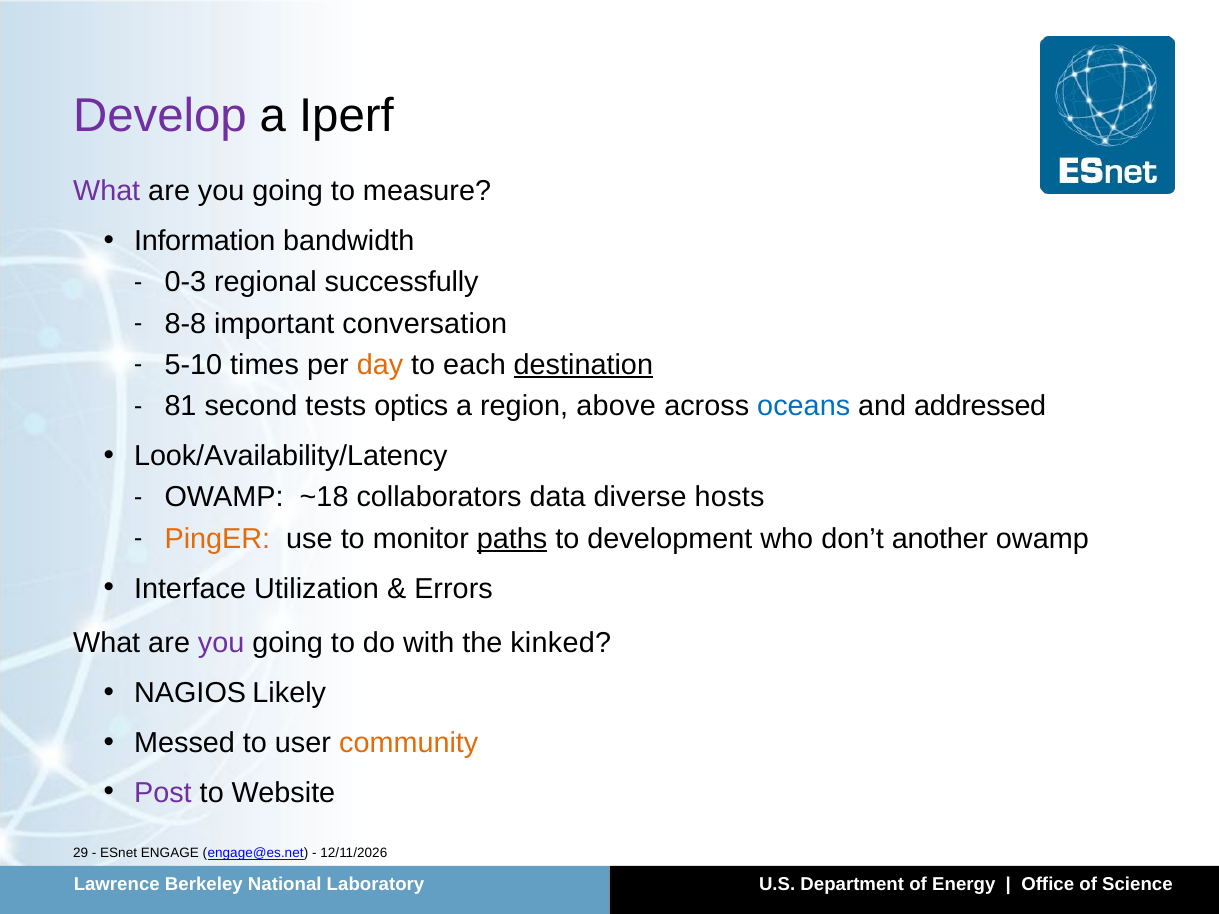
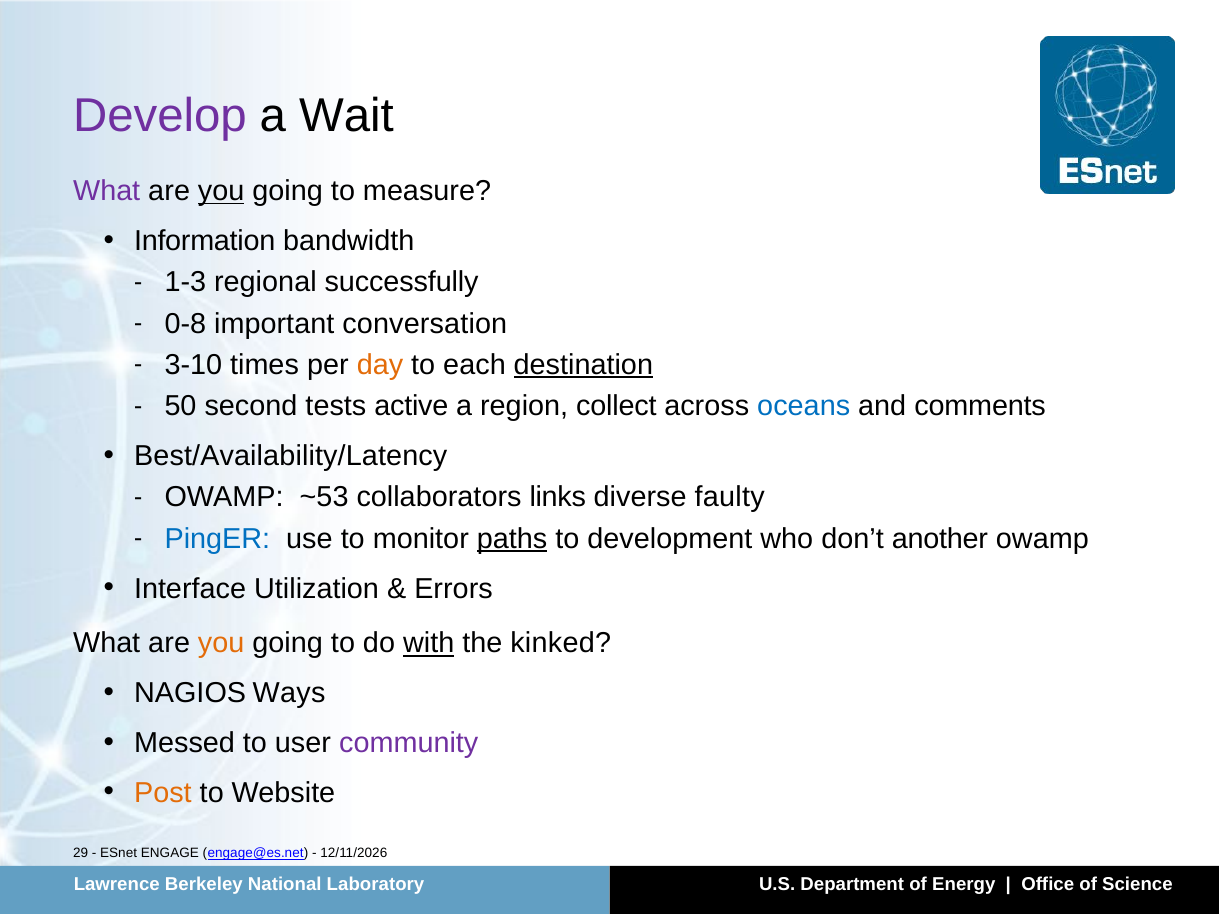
Iperf: Iperf -> Wait
you at (221, 191) underline: none -> present
0-3: 0-3 -> 1-3
8-8: 8-8 -> 0-8
5-10: 5-10 -> 3-10
81: 81 -> 50
optics: optics -> active
above: above -> collect
addressed: addressed -> comments
Look/Availability/Latency: Look/Availability/Latency -> Best/Availability/Latency
~18: ~18 -> ~53
data: data -> links
hosts: hosts -> faulty
PingER colour: orange -> blue
you at (221, 644) colour: purple -> orange
with underline: none -> present
Likely: Likely -> Ways
community colour: orange -> purple
Post colour: purple -> orange
